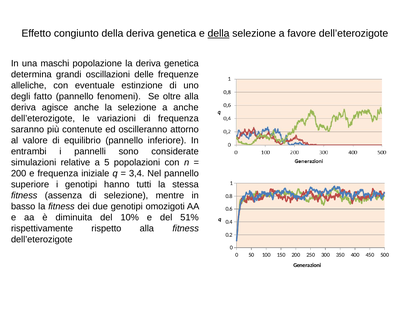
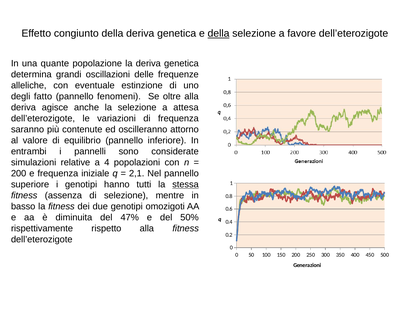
maschi: maschi -> quante
a anche: anche -> attesa
5: 5 -> 4
3,4: 3,4 -> 2,1
stessa underline: none -> present
10%: 10% -> 47%
51%: 51% -> 50%
